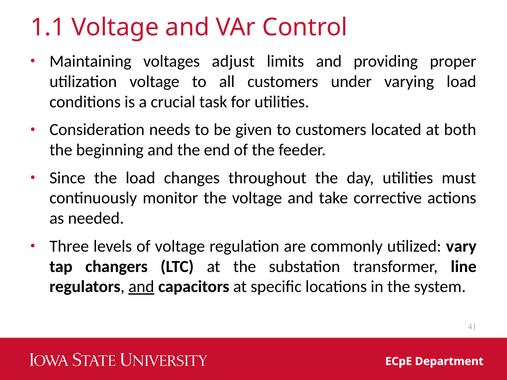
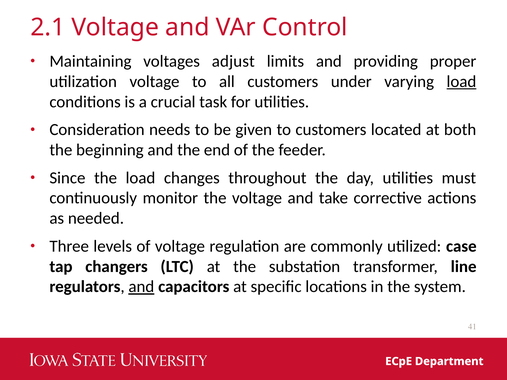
1.1: 1.1 -> 2.1
load at (461, 82) underline: none -> present
vary: vary -> case
